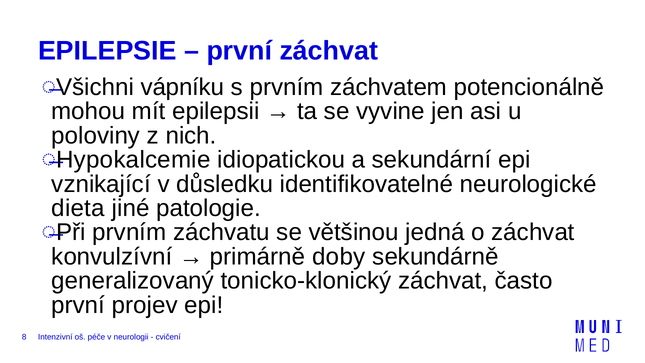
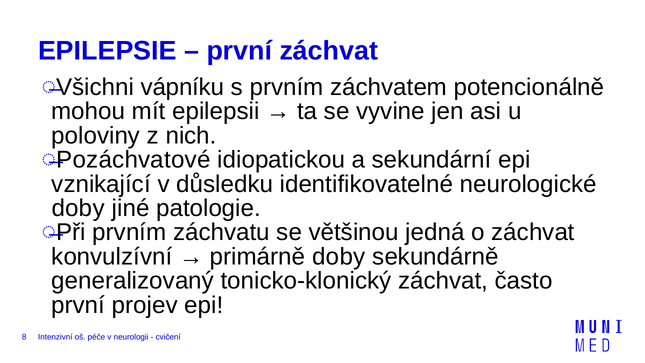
Hypokalcemie: Hypokalcemie -> Pozáchvatové
dieta at (78, 208): dieta -> doby
